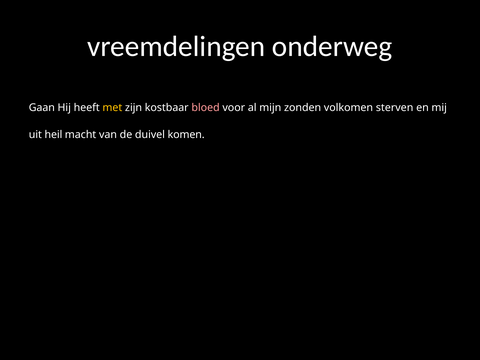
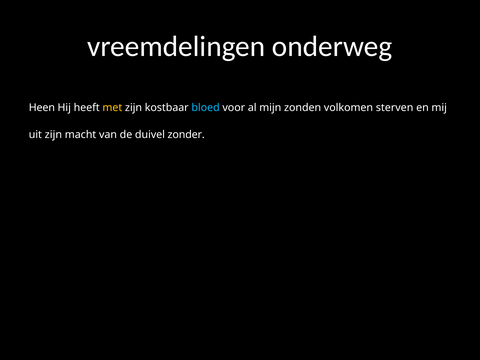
Gaan: Gaan -> Heen
bloed colour: pink -> light blue
uit heil: heil -> zijn
komen: komen -> zonder
